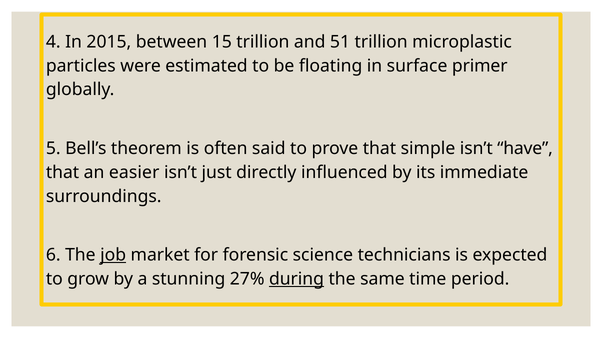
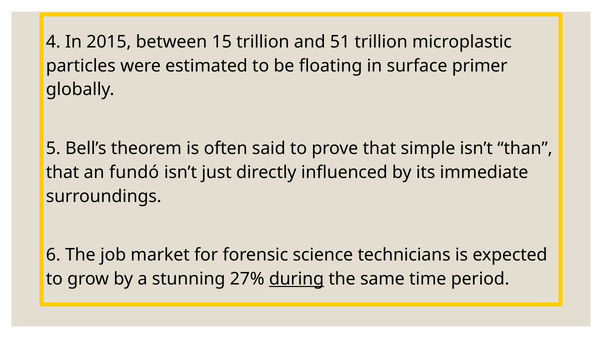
have: have -> than
easier: easier -> fundó
job underline: present -> none
